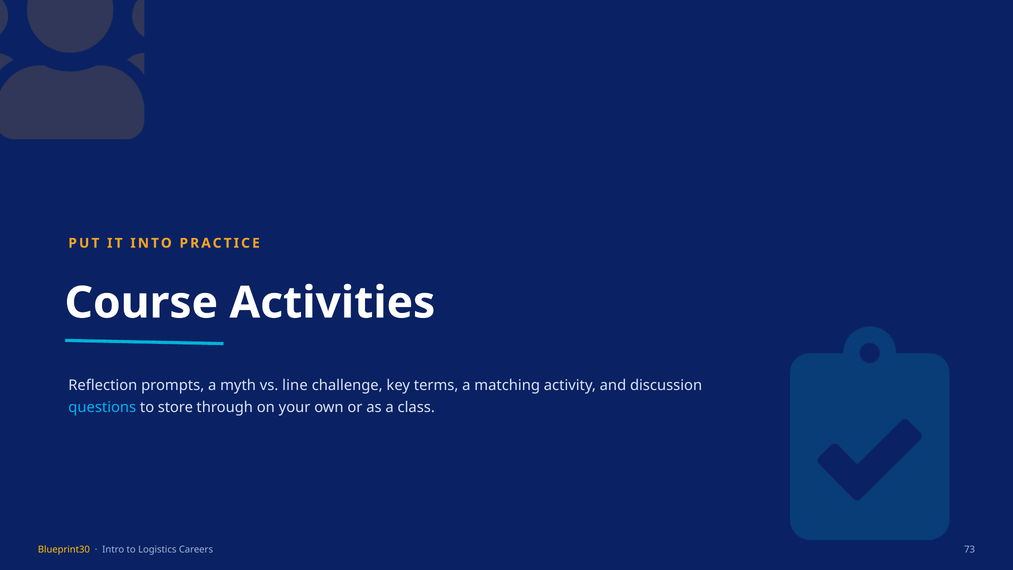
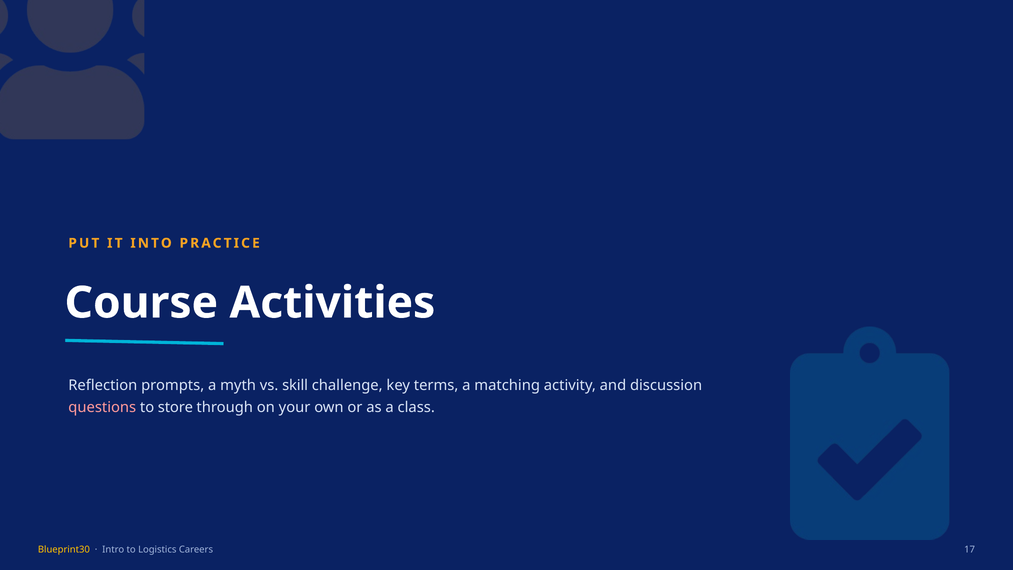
line: line -> skill
questions colour: light blue -> pink
73: 73 -> 17
